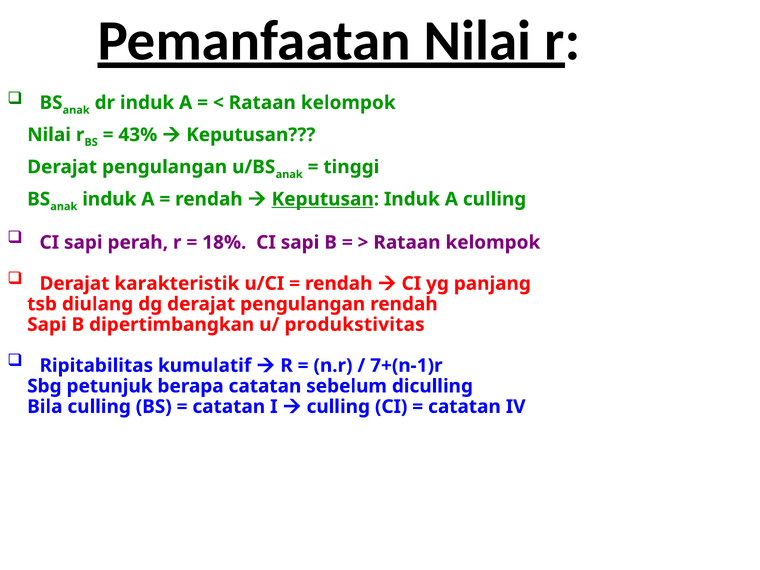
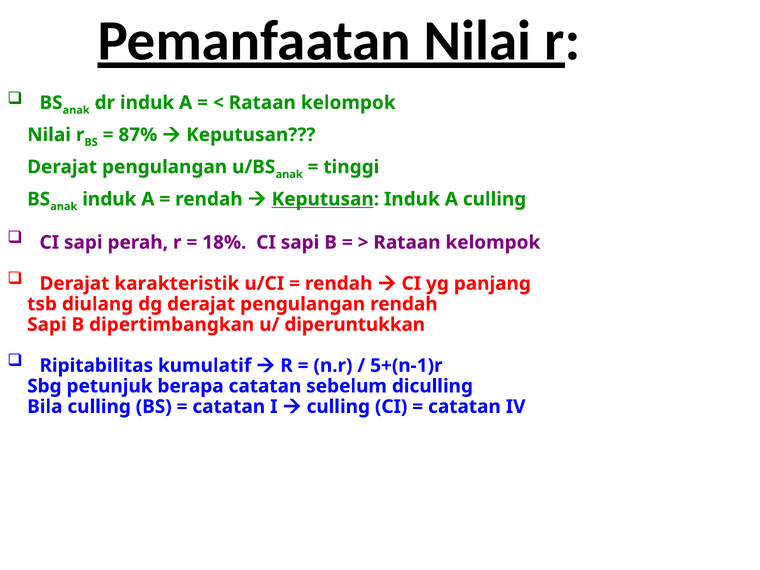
43%: 43% -> 87%
produkstivitas: produkstivitas -> diperuntukkan
7+(n-1)r: 7+(n-1)r -> 5+(n-1)r
